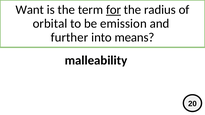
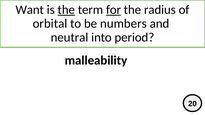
the at (66, 10) underline: none -> present
emission: emission -> numbers
further: further -> neutral
means: means -> period
